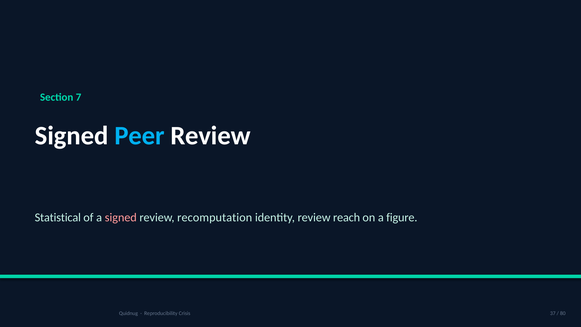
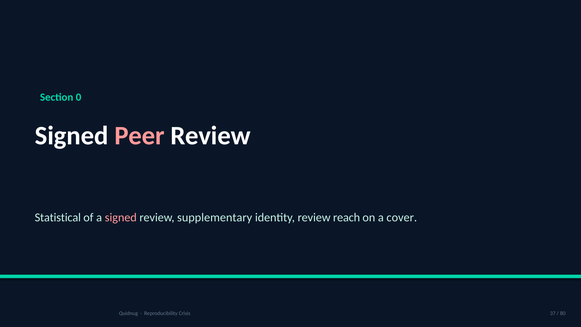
7: 7 -> 0
Peer colour: light blue -> pink
recomputation: recomputation -> supplementary
figure: figure -> cover
